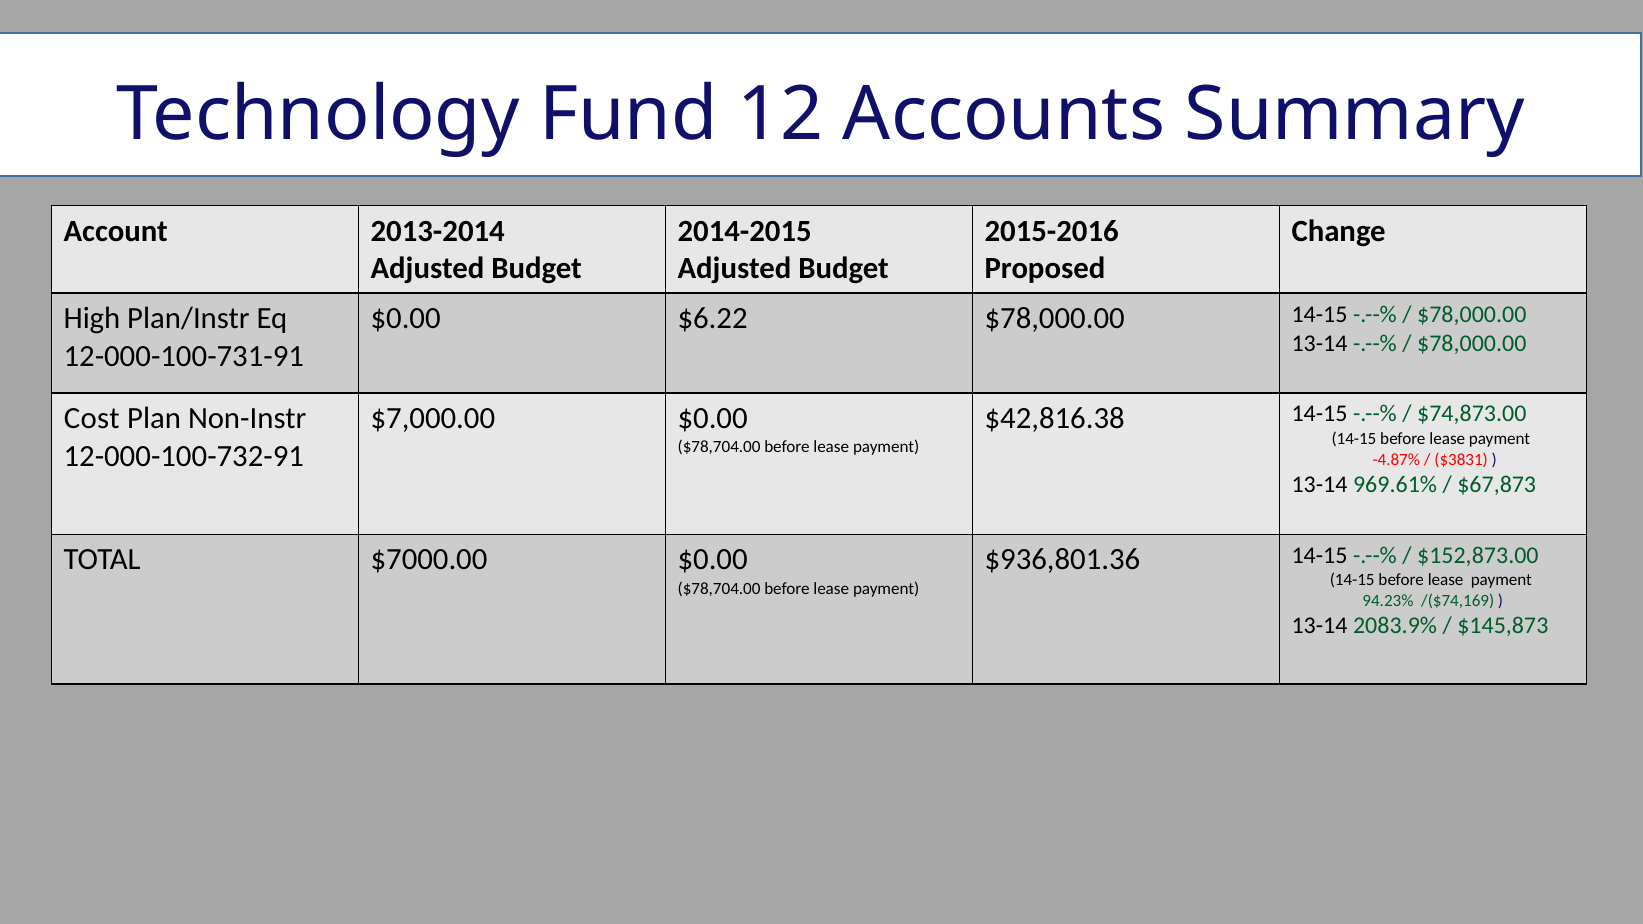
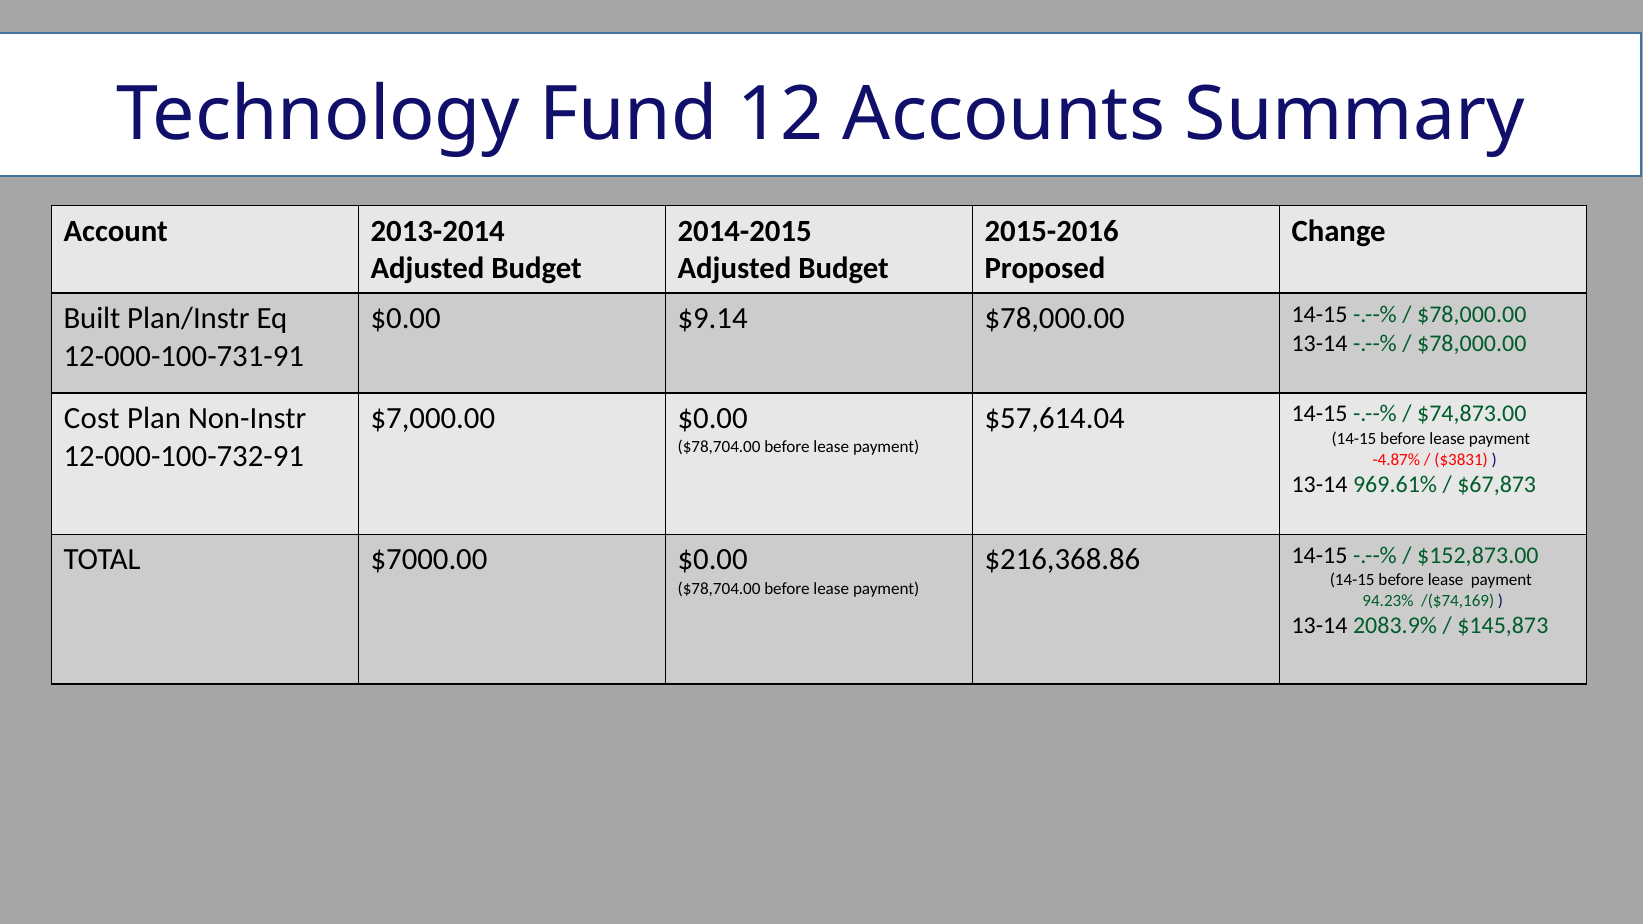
High: High -> Built
$6.22: $6.22 -> $9.14
$42,816.38: $42,816.38 -> $57,614.04
$936,801.36: $936,801.36 -> $216,368.86
